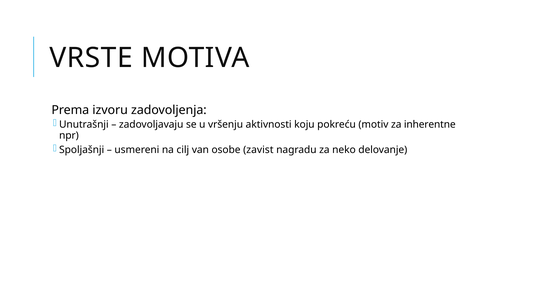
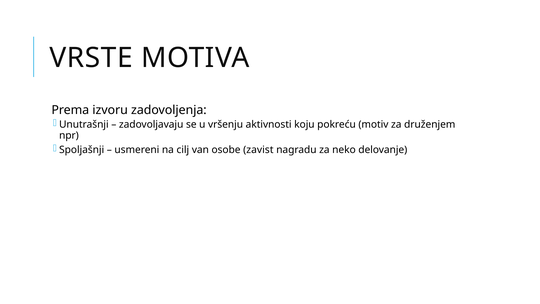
inherentne: inherentne -> druženjem
